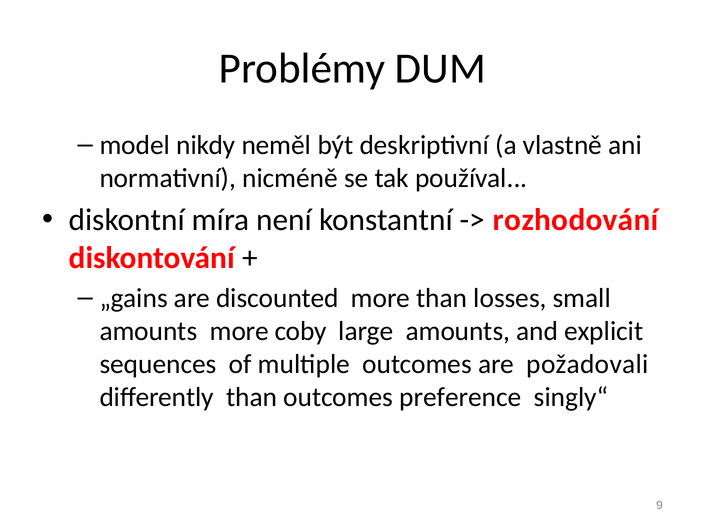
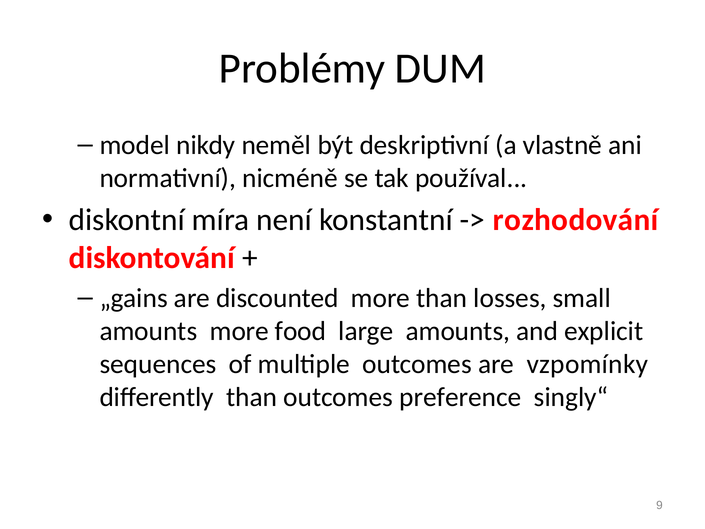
coby: coby -> food
požadovali: požadovali -> vzpomínky
